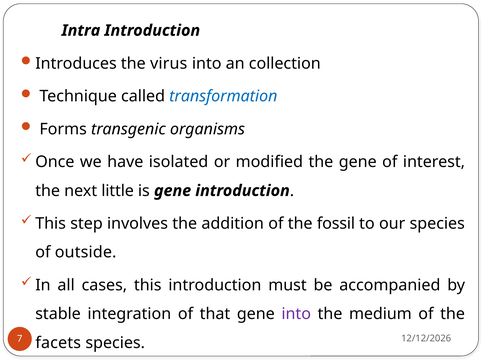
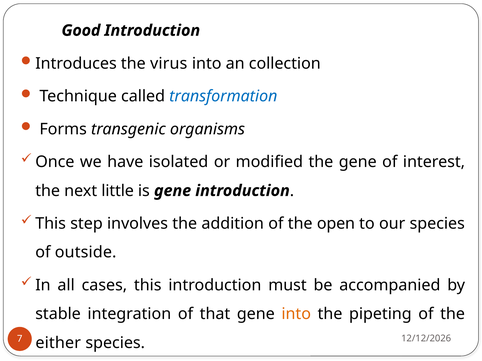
Intra: Intra -> Good
fossil: fossil -> open
into at (296, 314) colour: purple -> orange
medium: medium -> pipeting
facets: facets -> either
